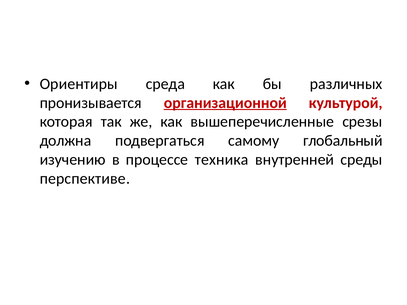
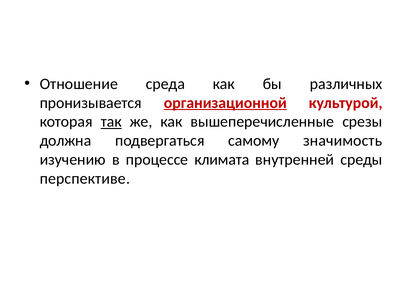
Ориентиры: Ориентиры -> Отношение
так underline: none -> present
глобальный: глобальный -> значимость
техника: техника -> климата
